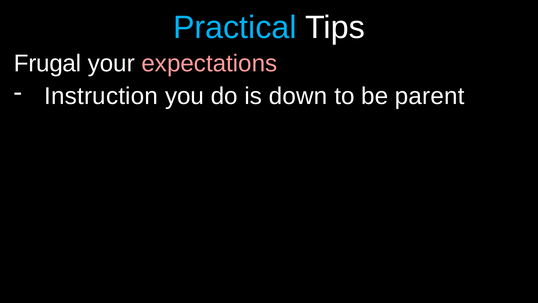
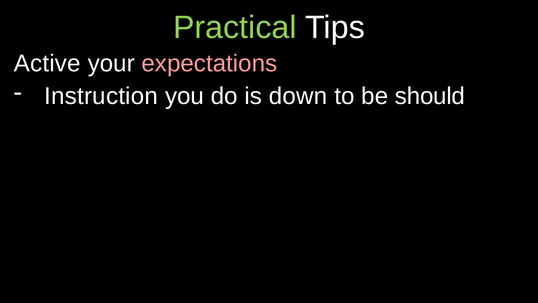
Practical colour: light blue -> light green
Frugal: Frugal -> Active
parent: parent -> should
